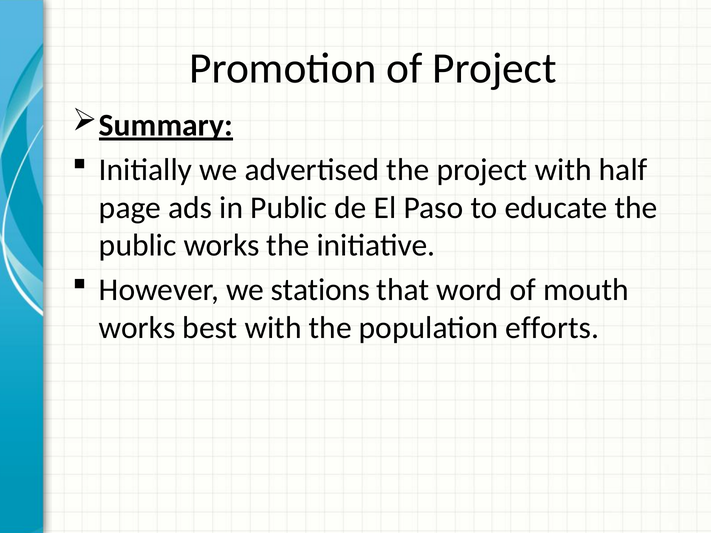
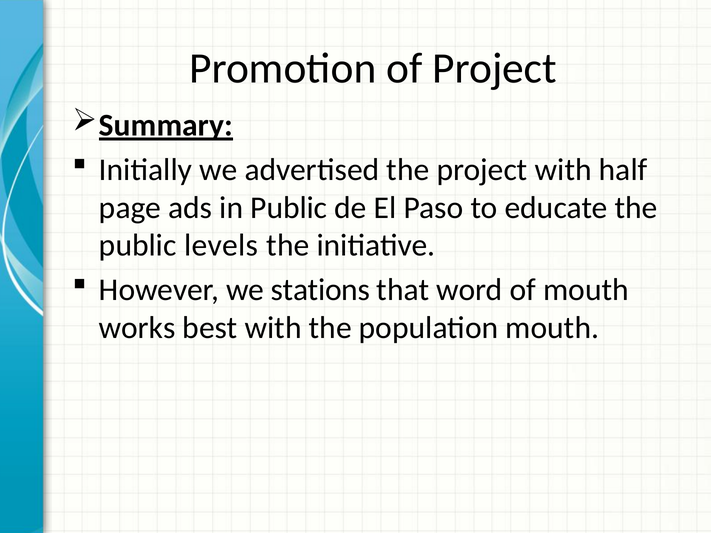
public works: works -> levels
population efforts: efforts -> mouth
